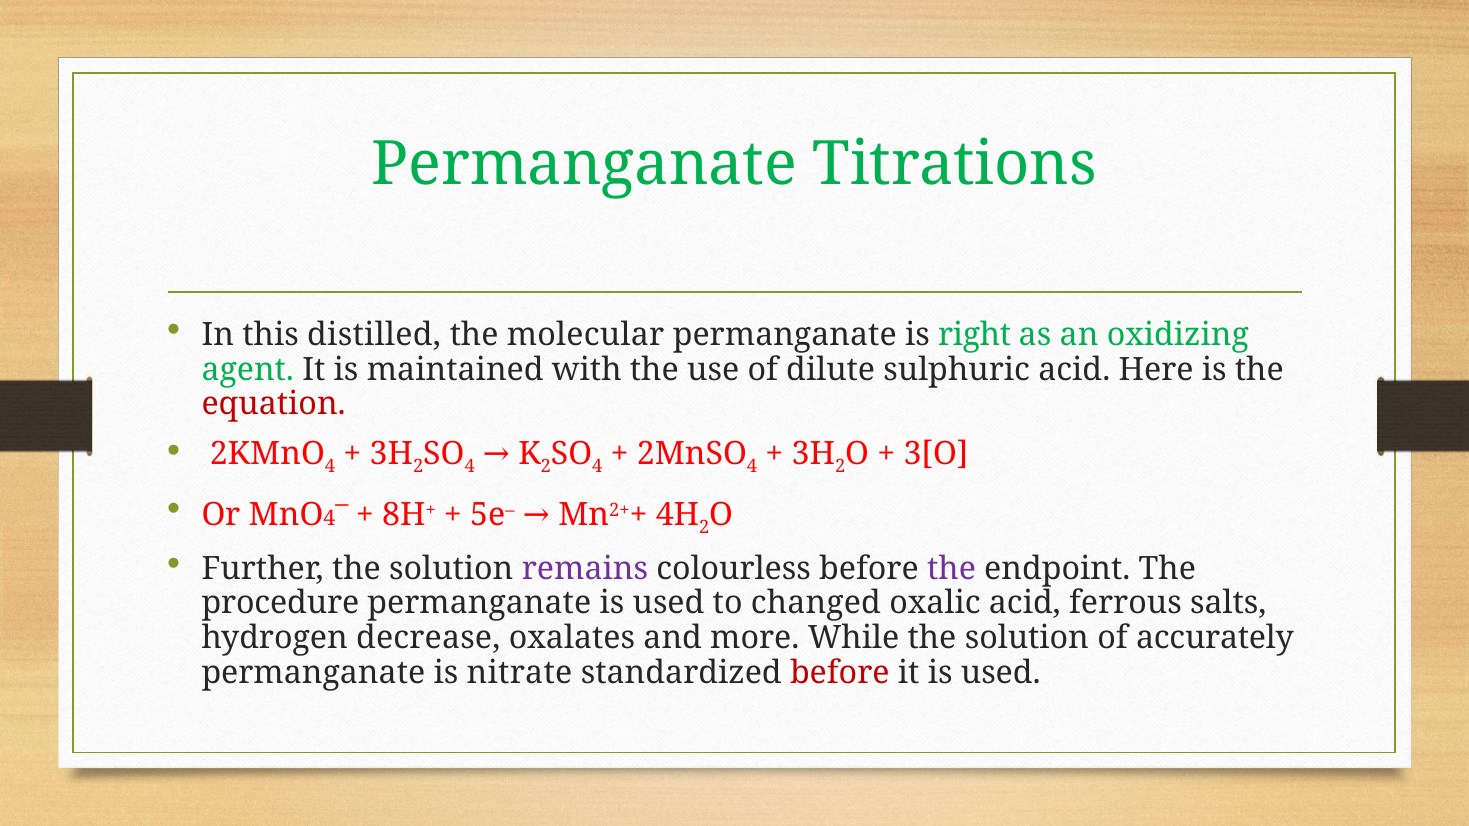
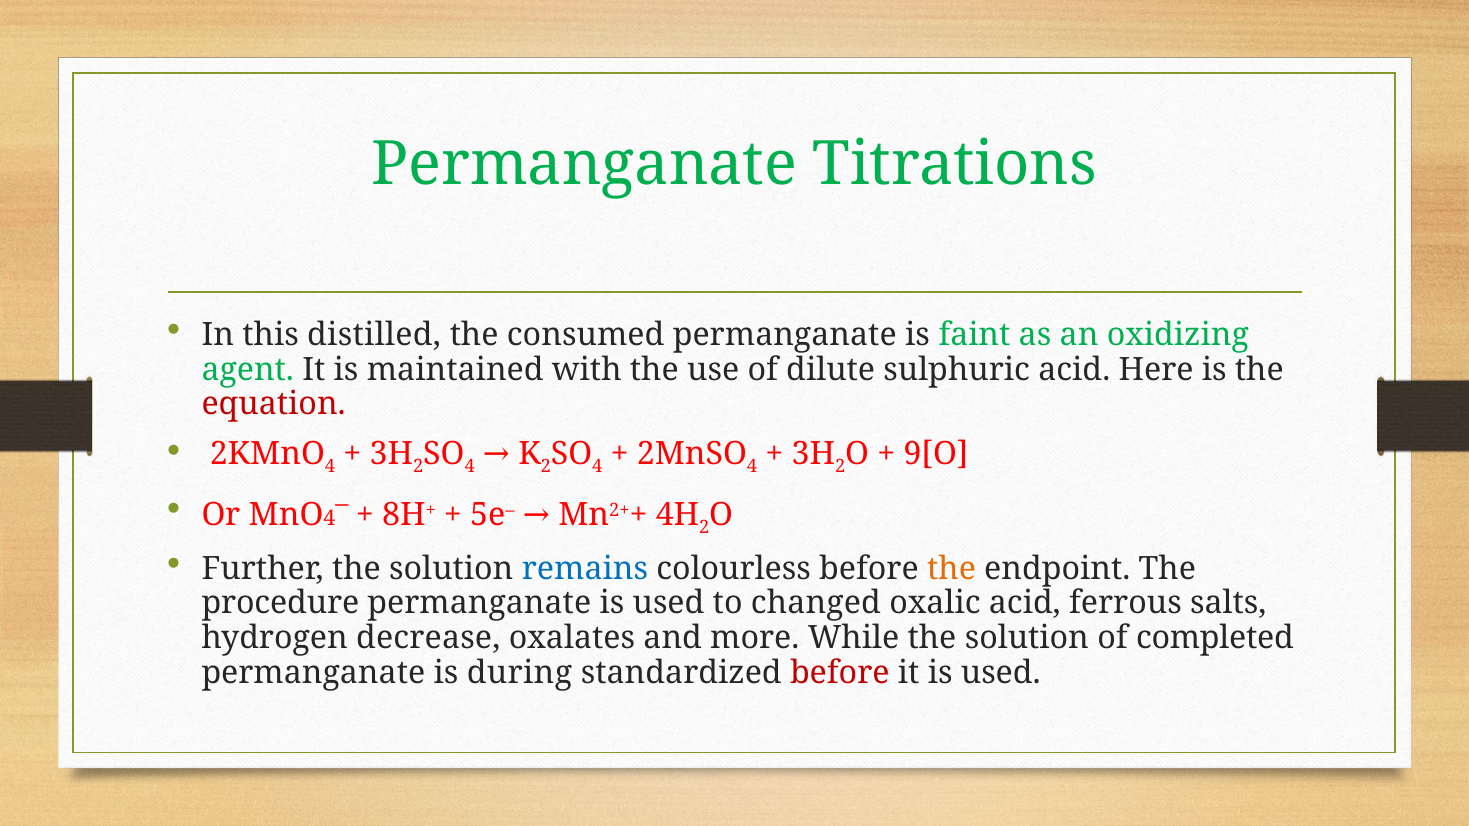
molecular: molecular -> consumed
right: right -> faint
3[O: 3[O -> 9[O
remains colour: purple -> blue
the at (952, 569) colour: purple -> orange
accurately: accurately -> completed
nitrate: nitrate -> during
